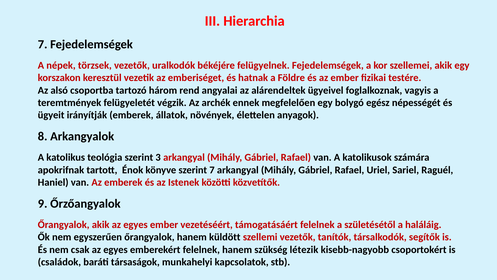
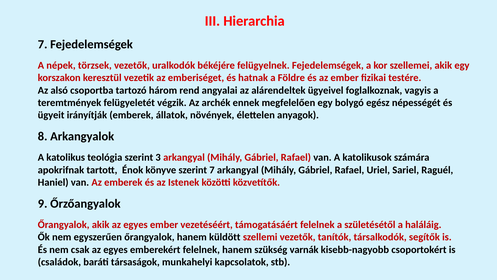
létezik: létezik -> varnák
